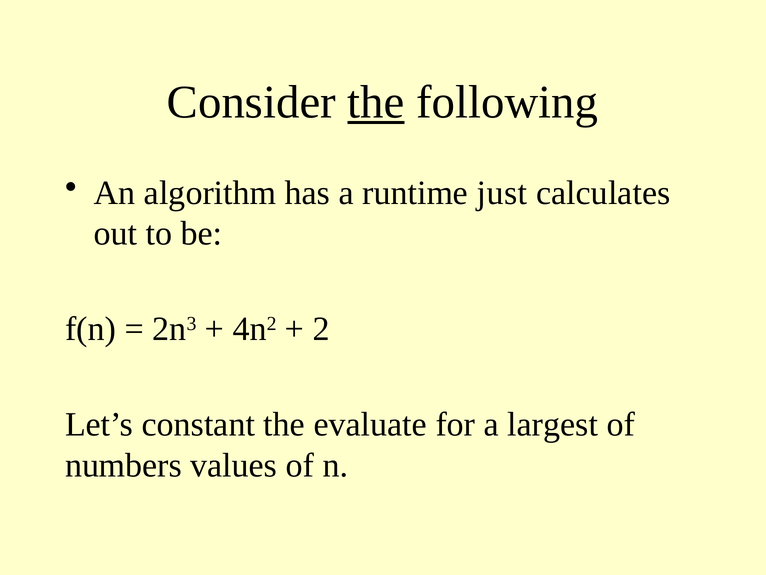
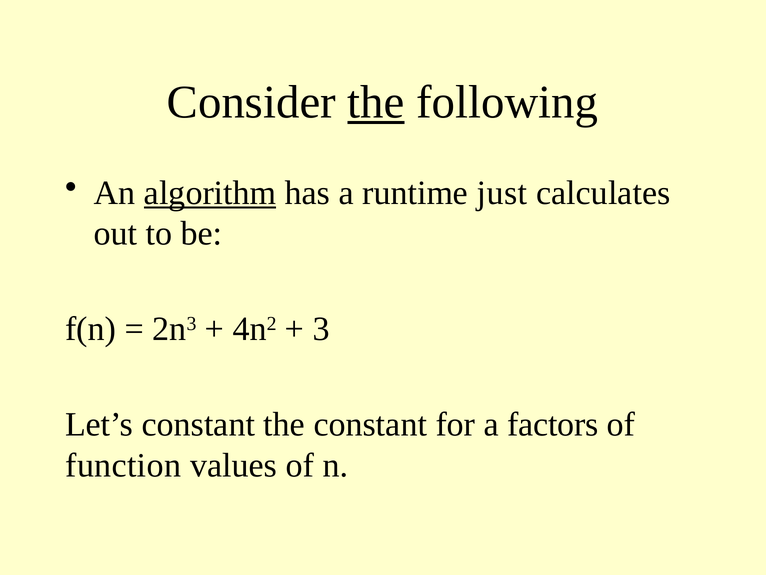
algorithm underline: none -> present
2: 2 -> 3
the evaluate: evaluate -> constant
largest: largest -> factors
numbers: numbers -> function
